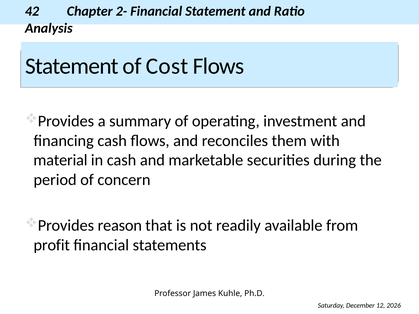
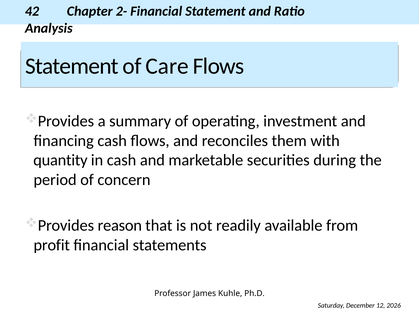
Cost: Cost -> Care
material: material -> quantity
